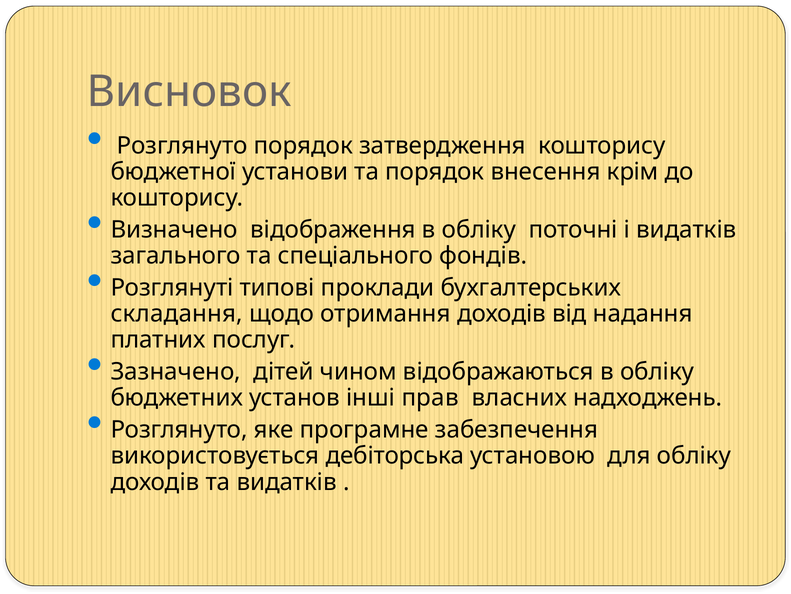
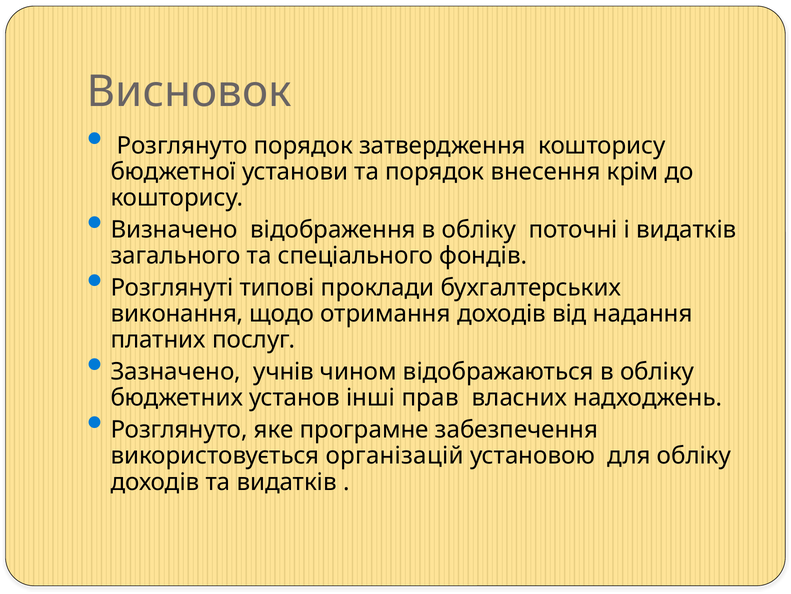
складання: складання -> виконання
дітей: дітей -> учнів
дебіторська: дебіторська -> організацій
